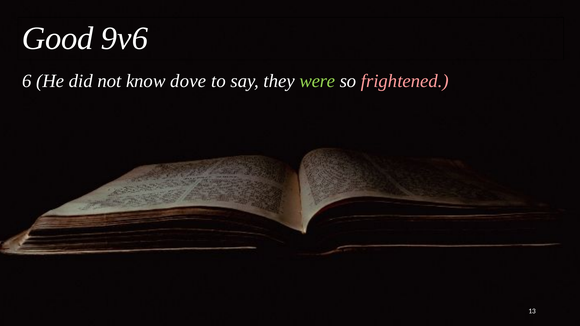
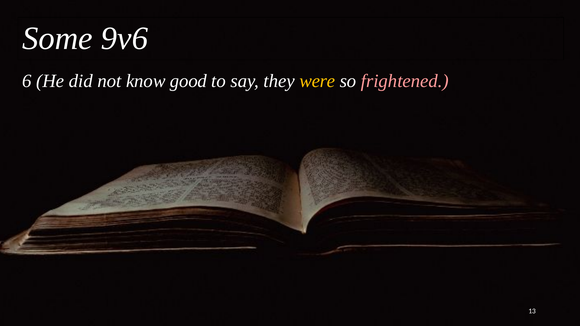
Good: Good -> Some
dove: dove -> good
were colour: light green -> yellow
